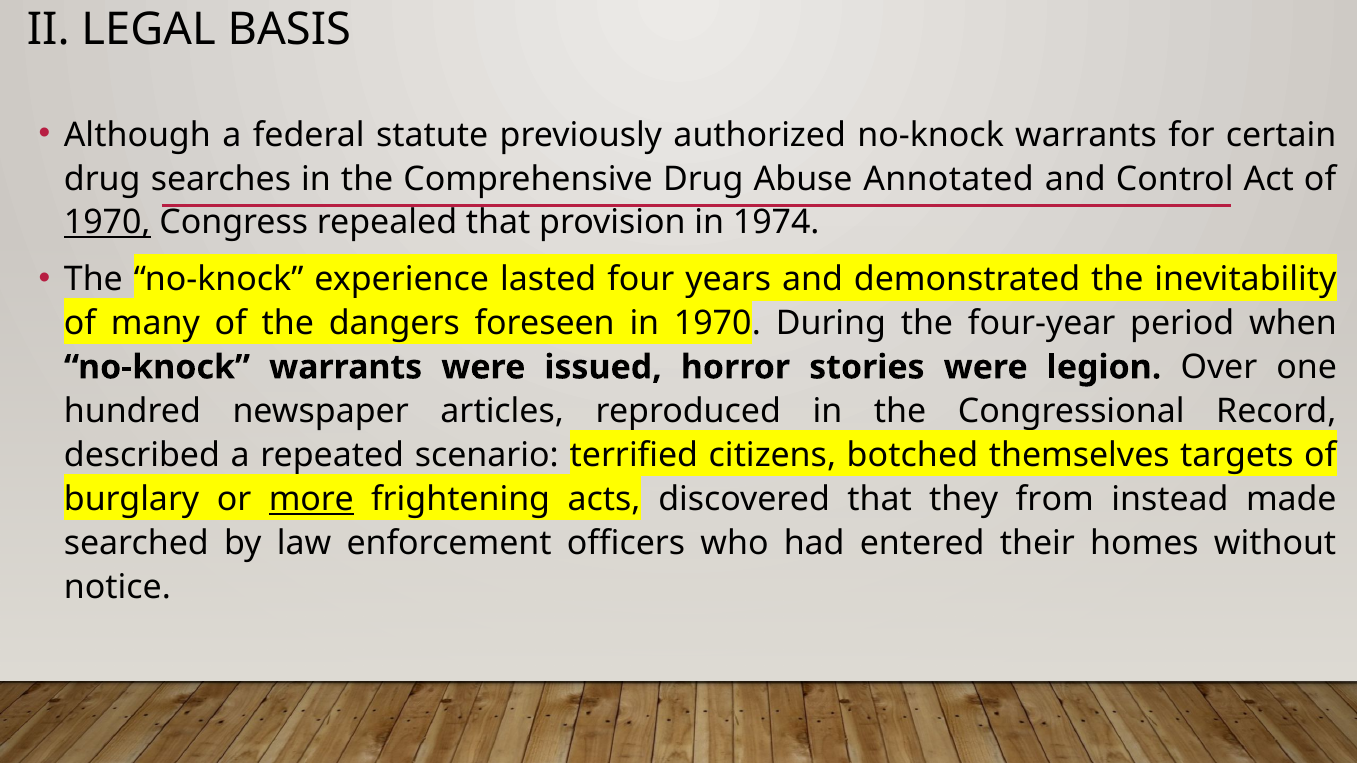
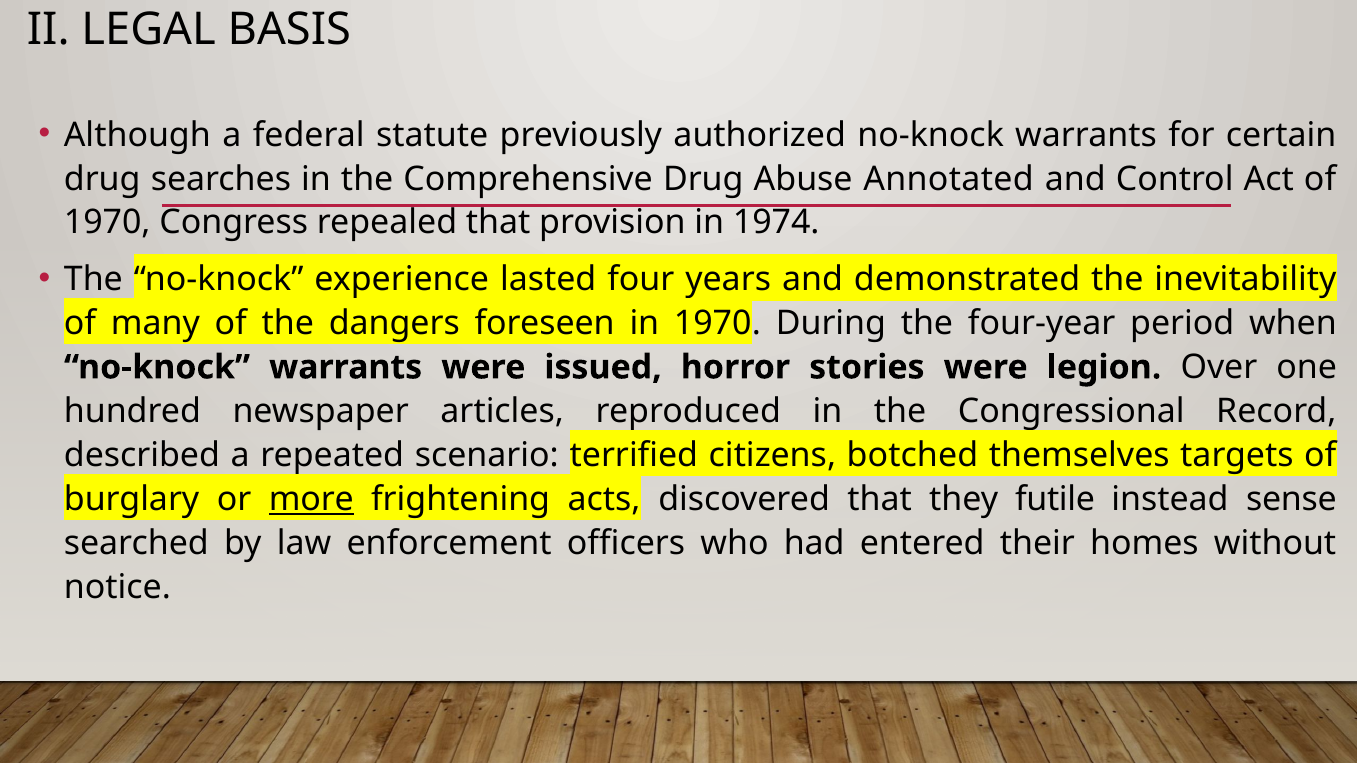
1970 at (107, 223) underline: present -> none
from: from -> futile
made: made -> sense
